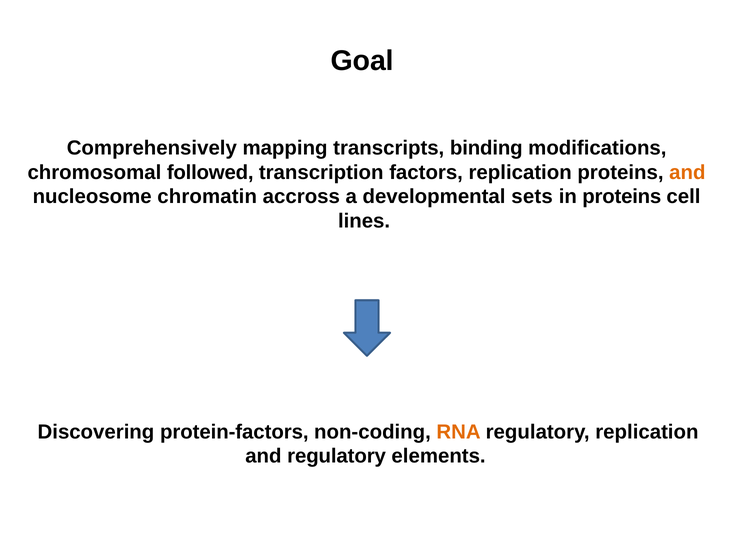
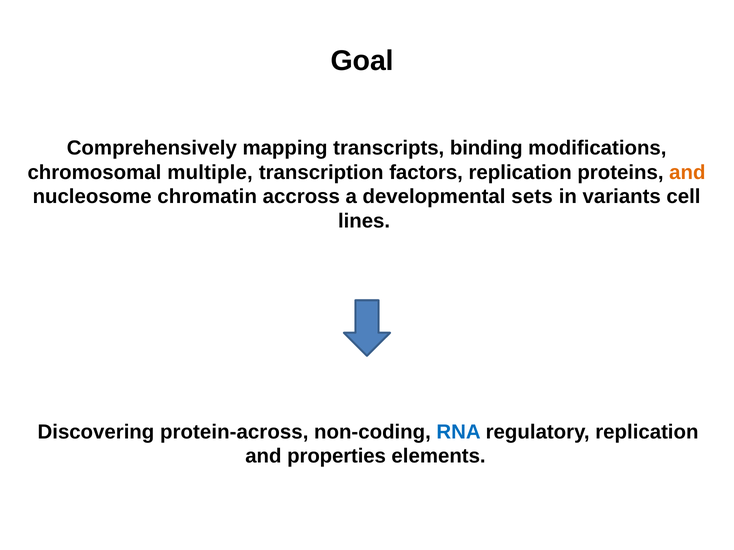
followed: followed -> multiple
in proteins: proteins -> variants
protein-factors: protein-factors -> protein-across
RNA colour: orange -> blue
and regulatory: regulatory -> properties
